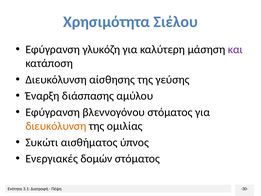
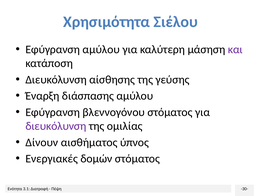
Εφύγρανση γλυκόζη: γλυκόζη -> αμύλου
διευκόλυνση at (56, 126) colour: orange -> purple
Συκώτι: Συκώτι -> Δίνουν
